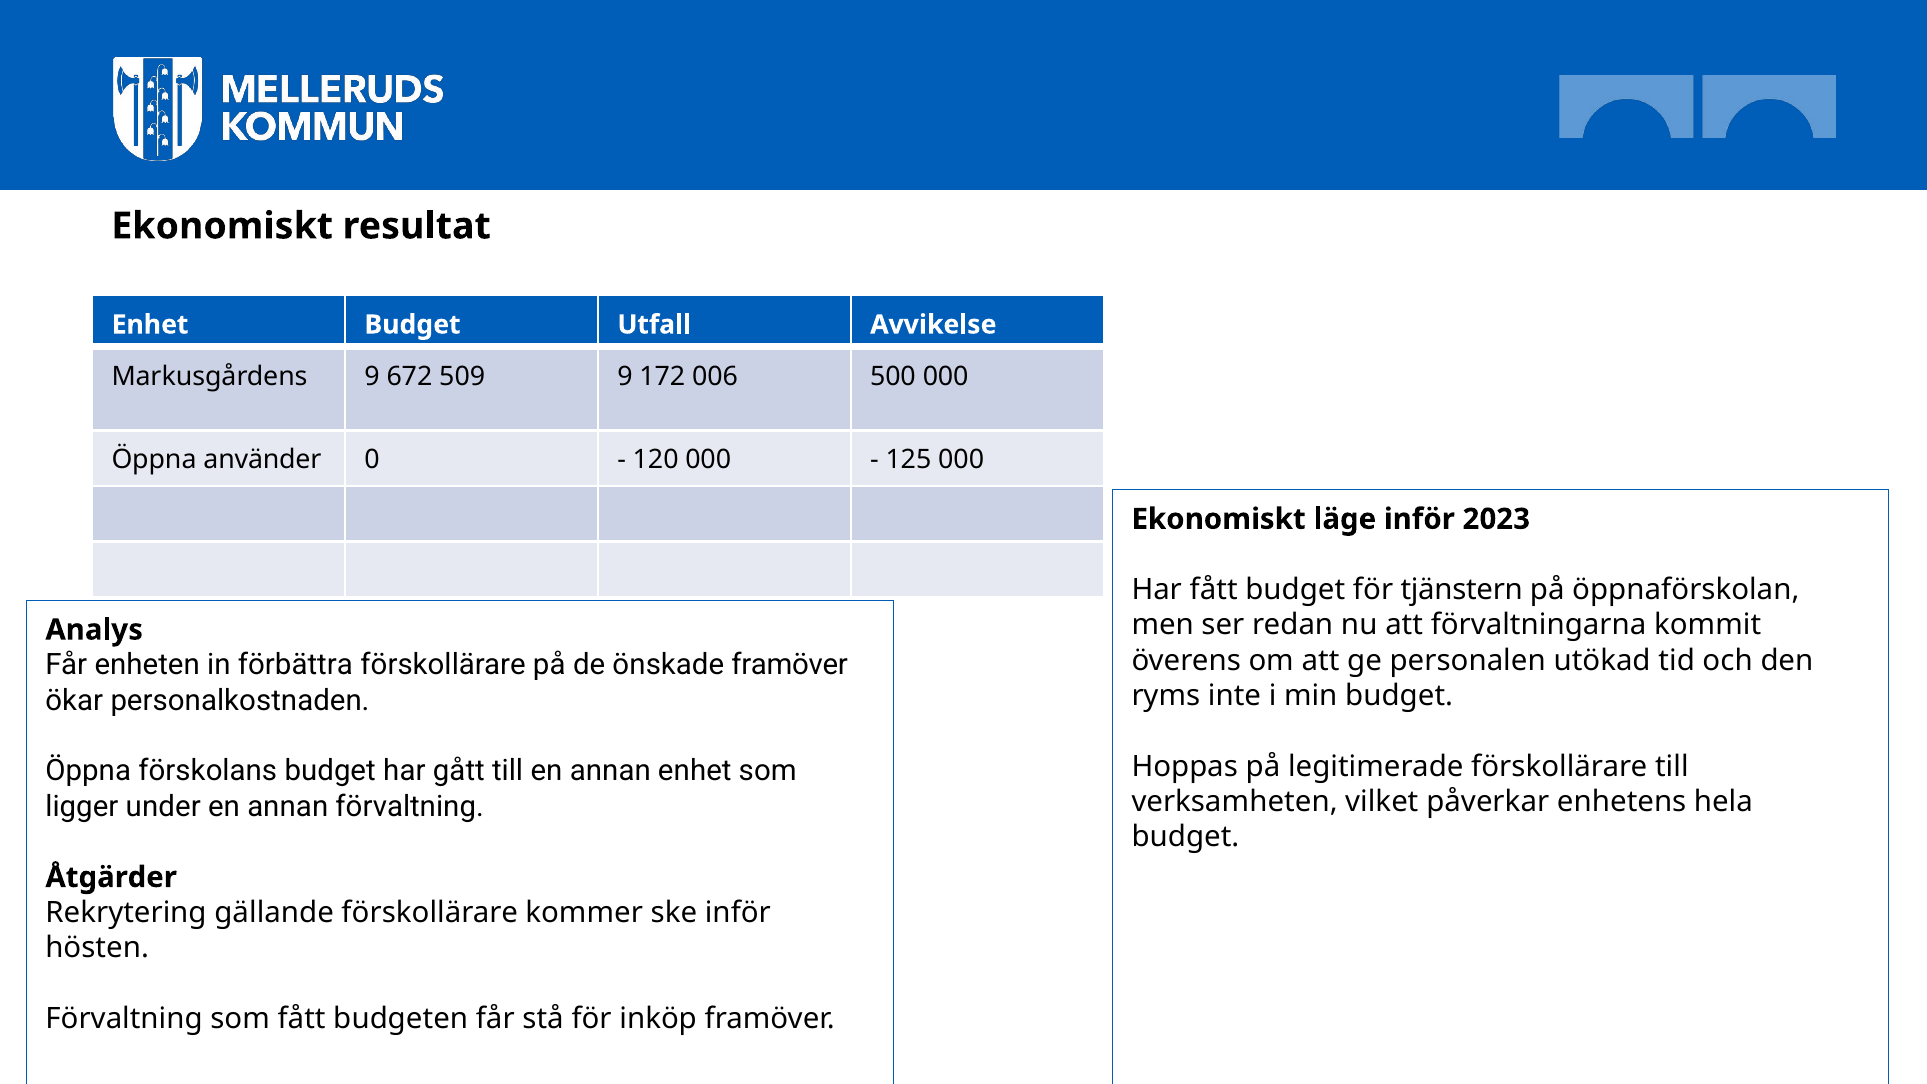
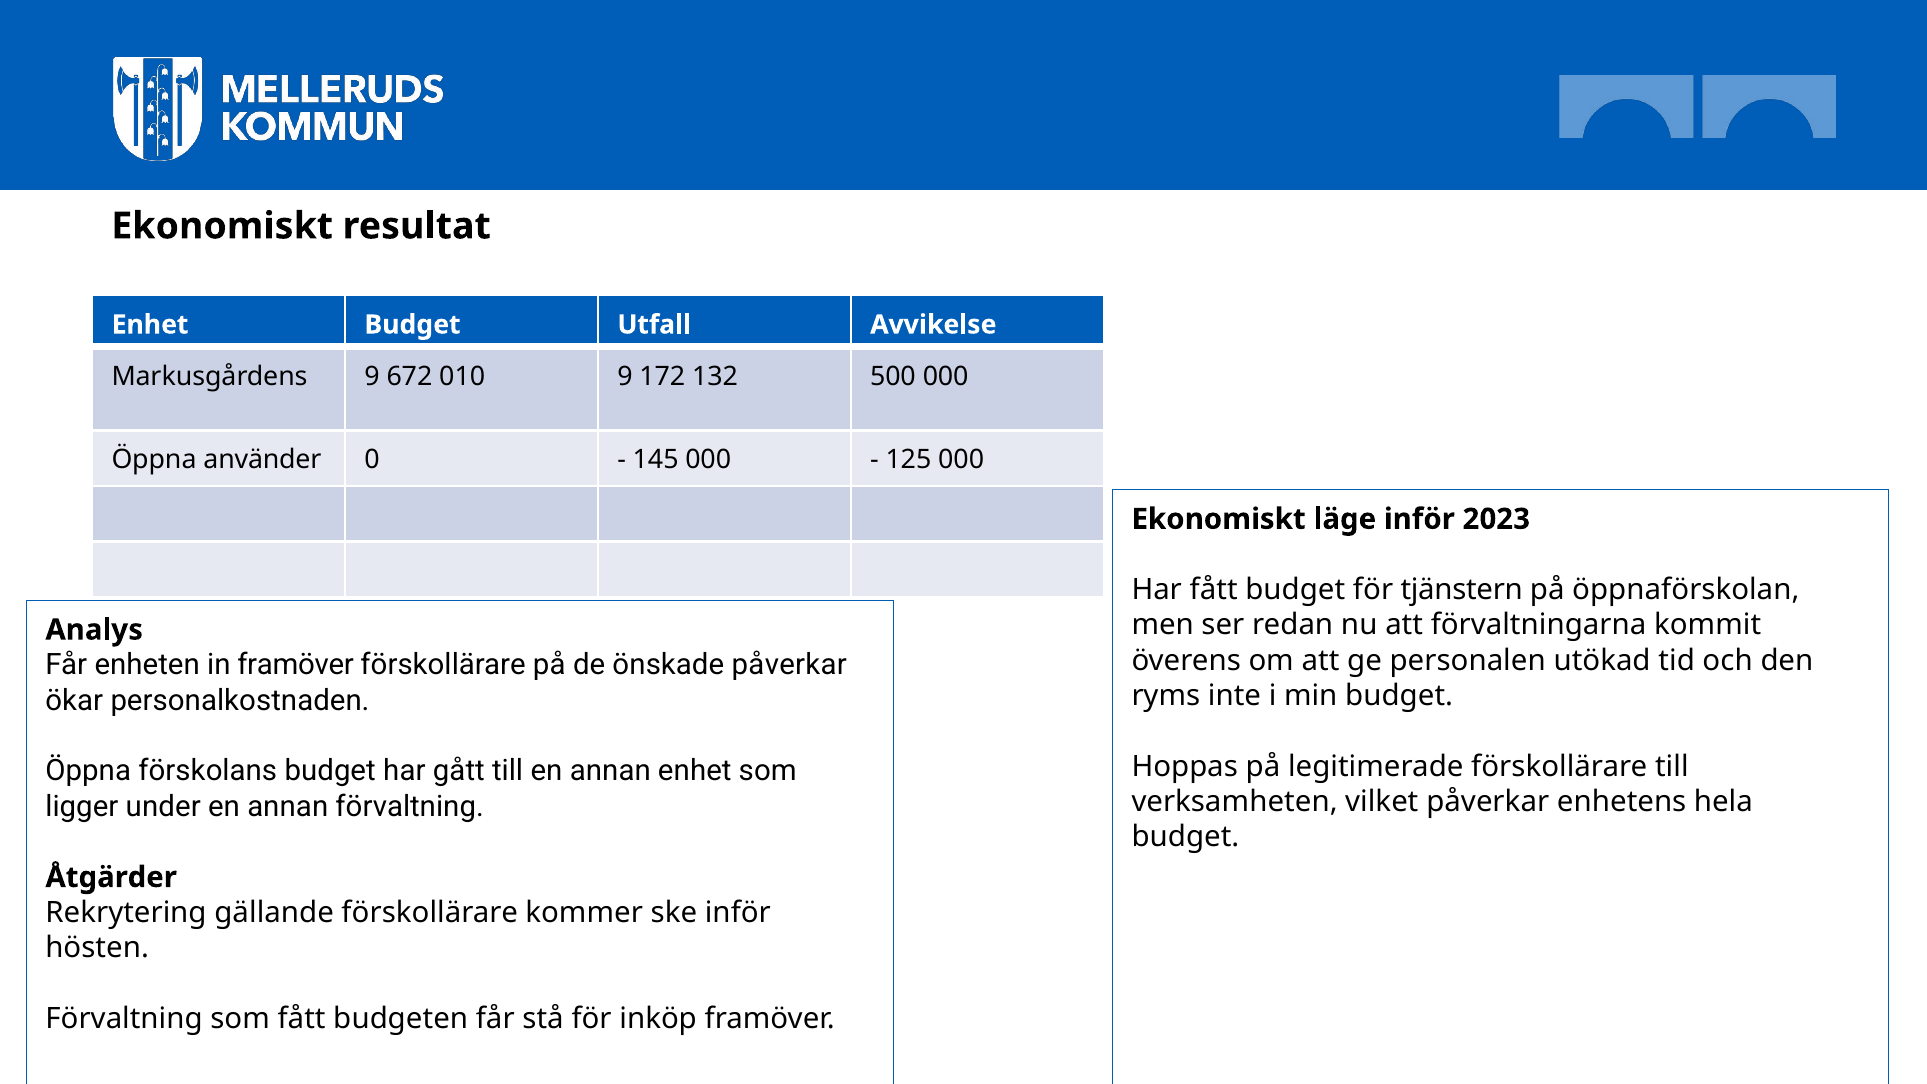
509: 509 -> 010
006: 006 -> 132
120: 120 -> 145
in förbättra: förbättra -> framöver
önskade framöver: framöver -> påverkar
